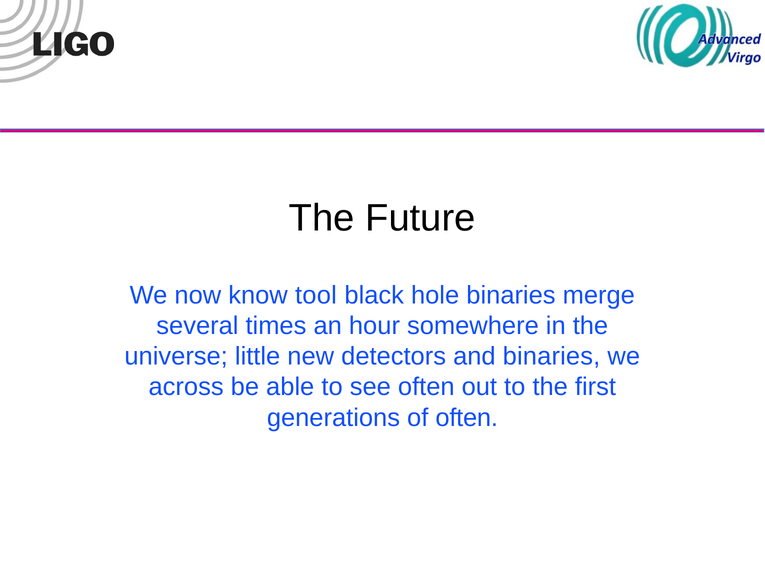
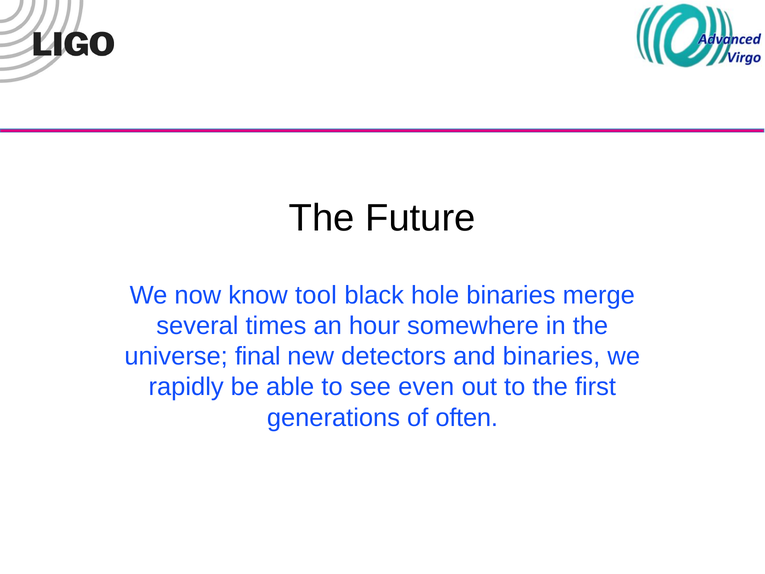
little: little -> final
across: across -> rapidly
see often: often -> even
